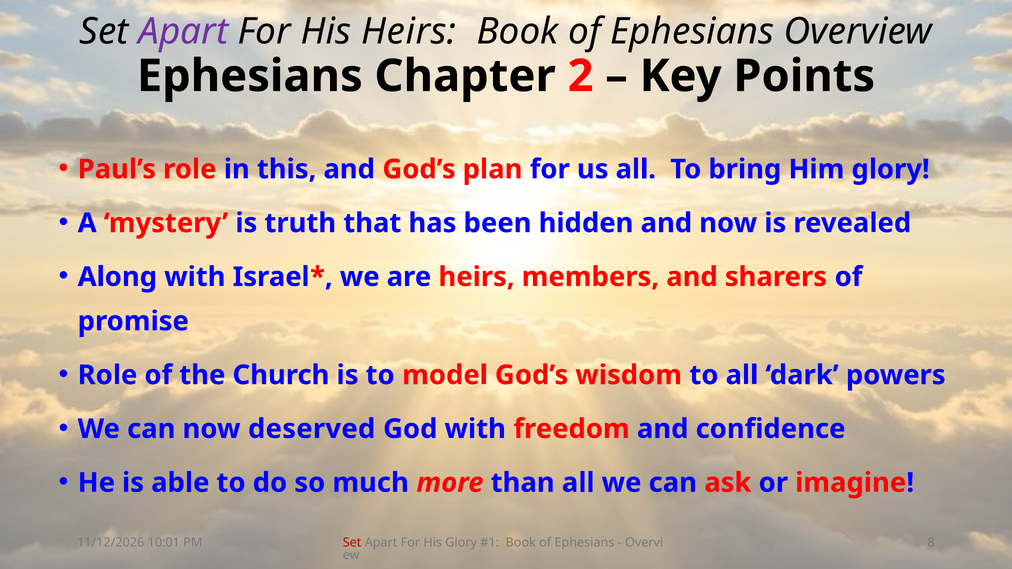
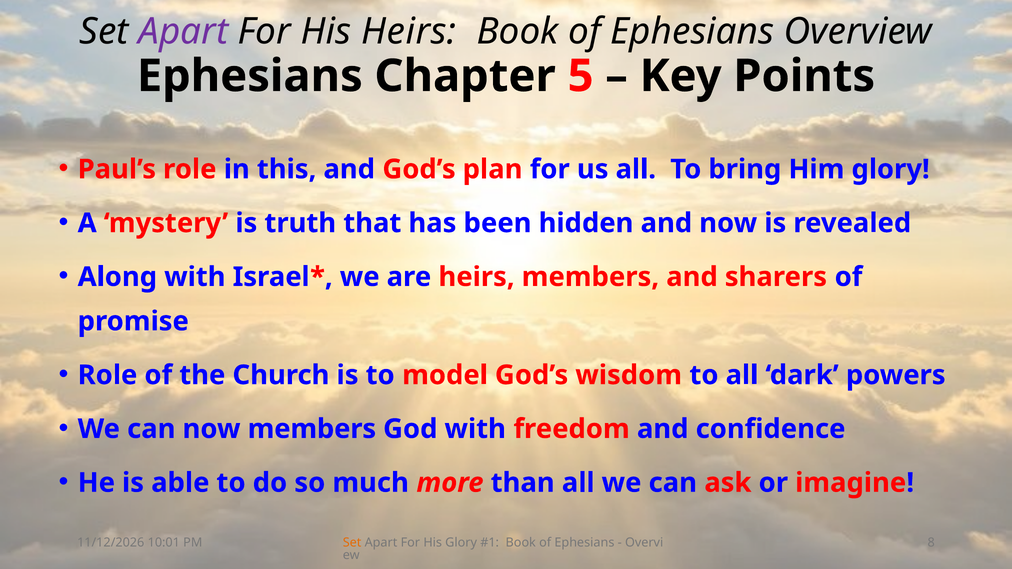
2: 2 -> 5
now deserved: deserved -> members
Set at (352, 543) colour: red -> orange
